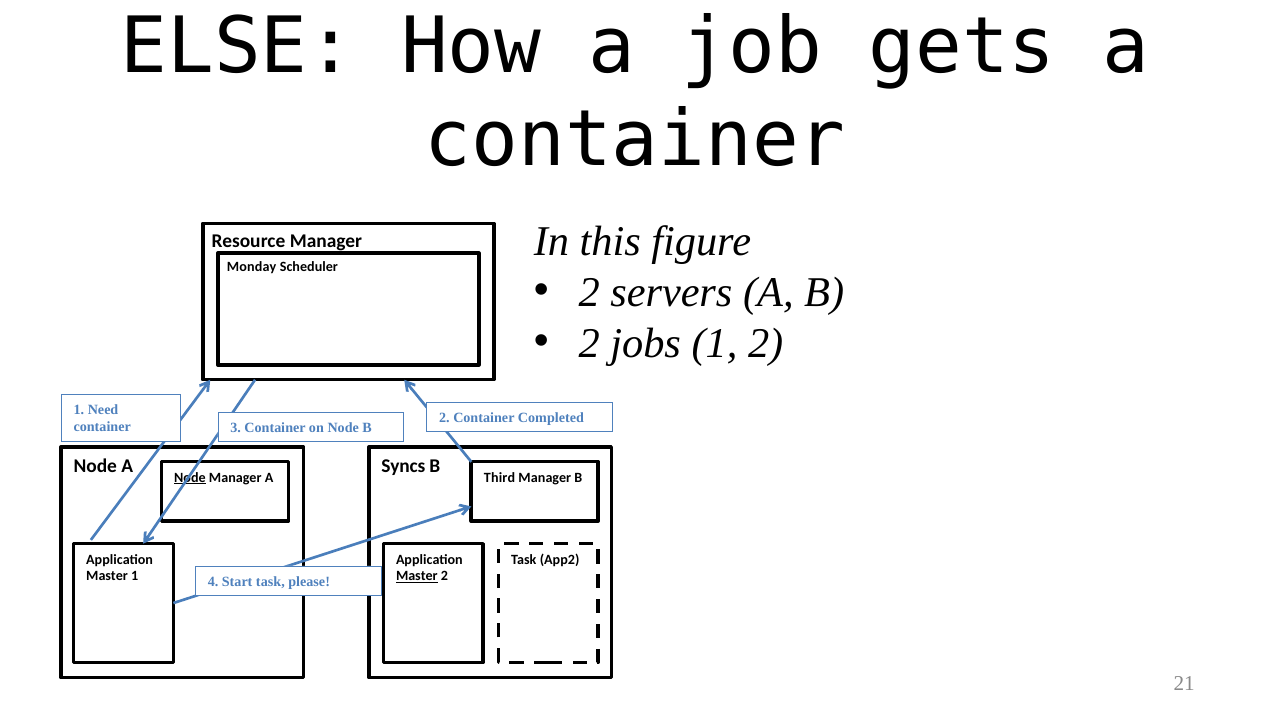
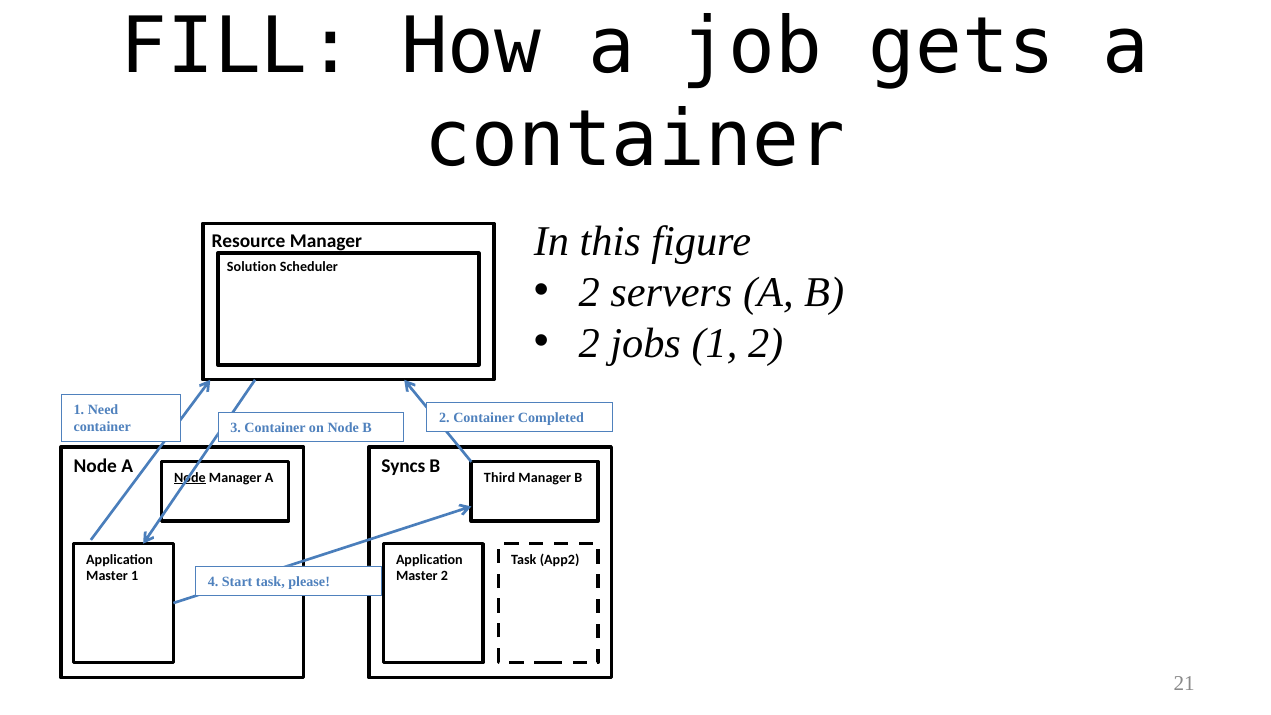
ELSE: ELSE -> FILL
Monday: Monday -> Solution
Master at (417, 576) underline: present -> none
